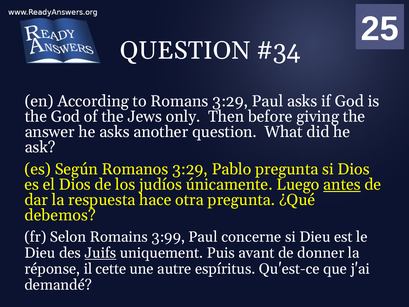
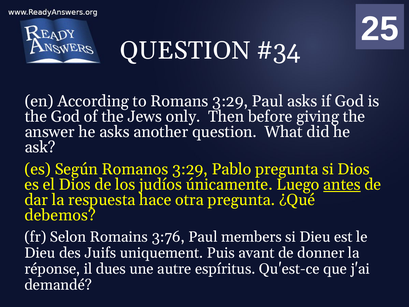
3:99: 3:99 -> 3:76
concerne: concerne -> members
Juifs underline: present -> none
cette: cette -> dues
